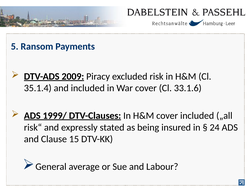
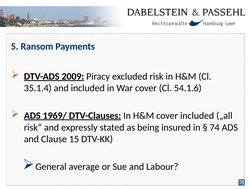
33.1.6: 33.1.6 -> 54.1.6
1999/: 1999/ -> 1969/
24: 24 -> 74
